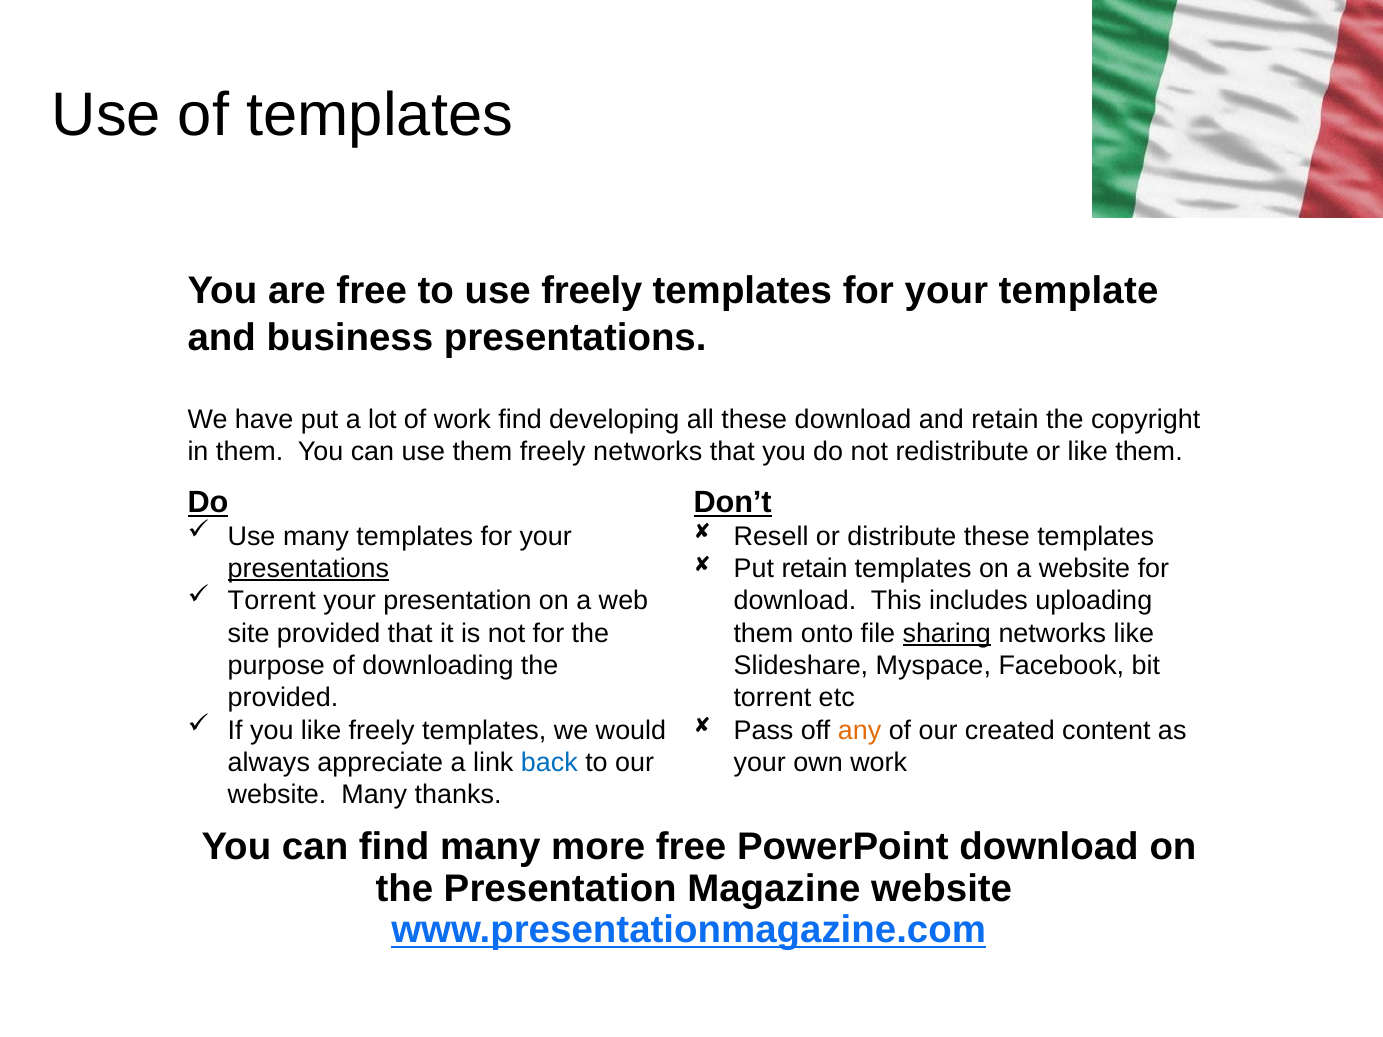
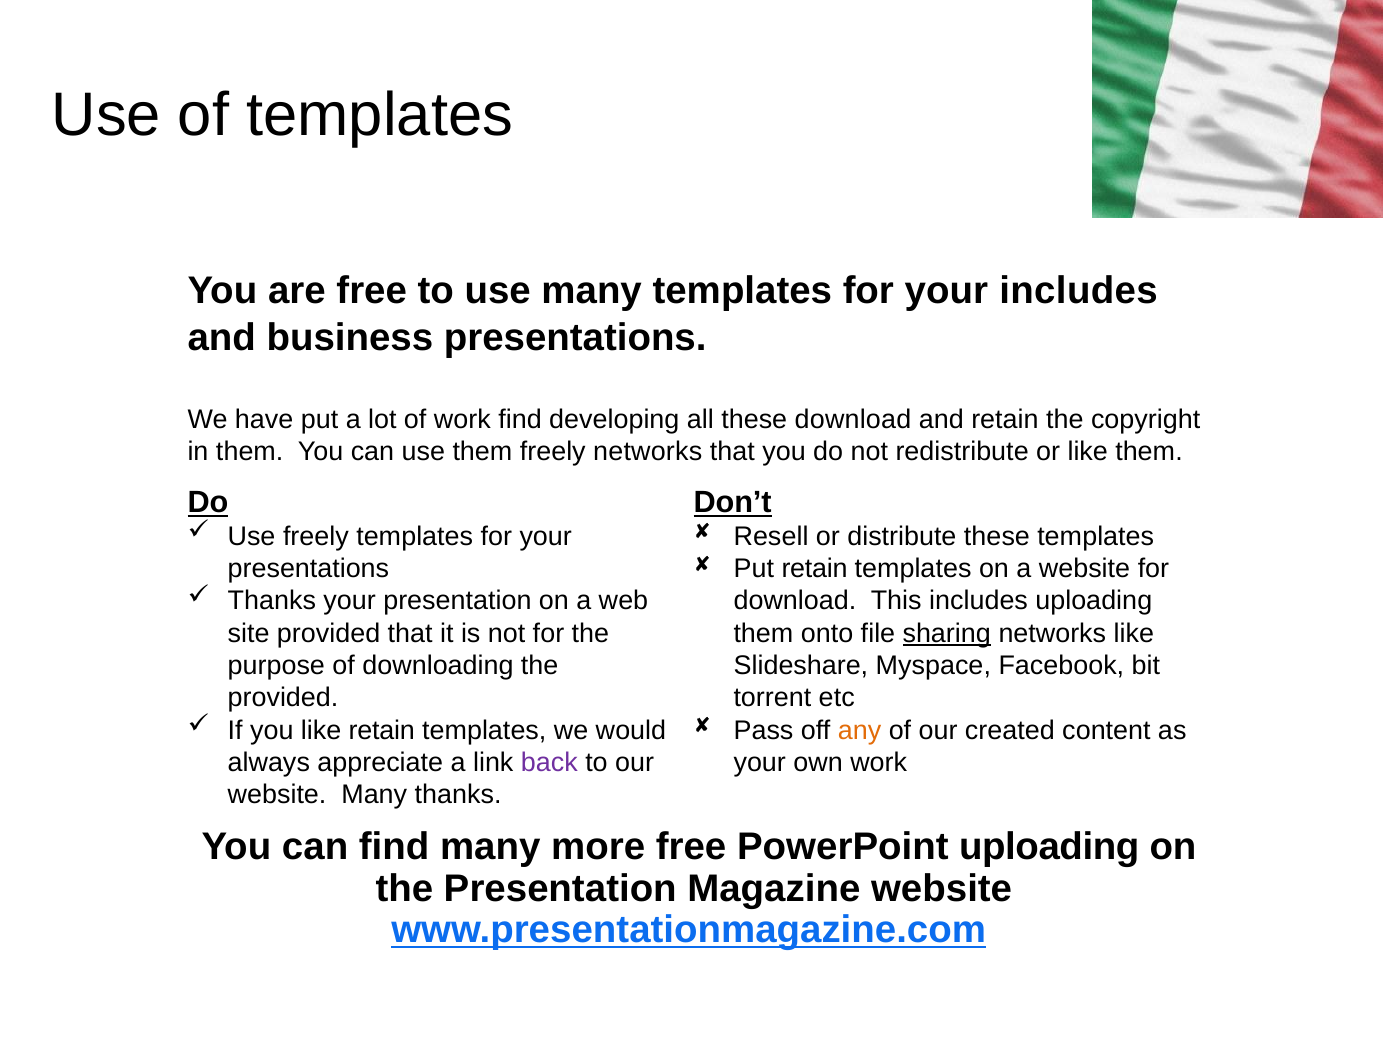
use freely: freely -> many
your template: template -> includes
Use many: many -> freely
presentations at (308, 569) underline: present -> none
Torrent at (272, 601): Torrent -> Thanks
like freely: freely -> retain
back colour: blue -> purple
PowerPoint download: download -> uploading
